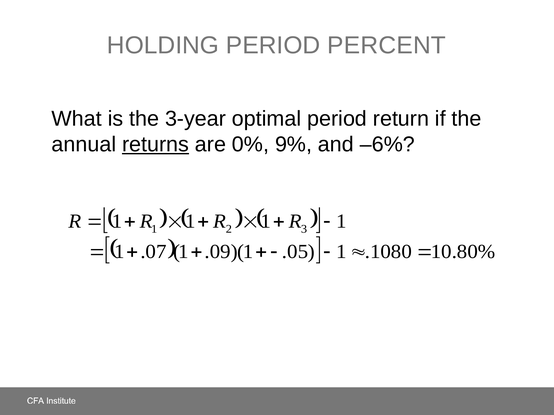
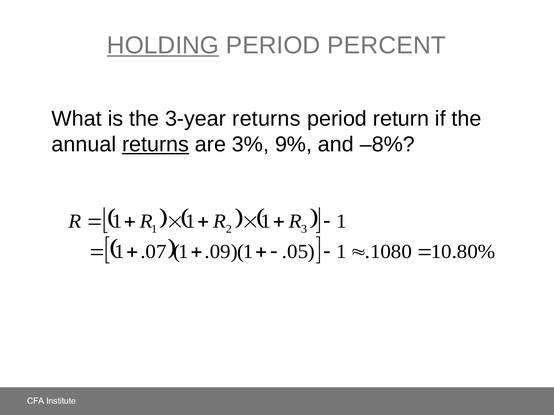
HOLDING underline: none -> present
3-year optimal: optimal -> returns
0%: 0% -> 3%
–6%: –6% -> –8%
